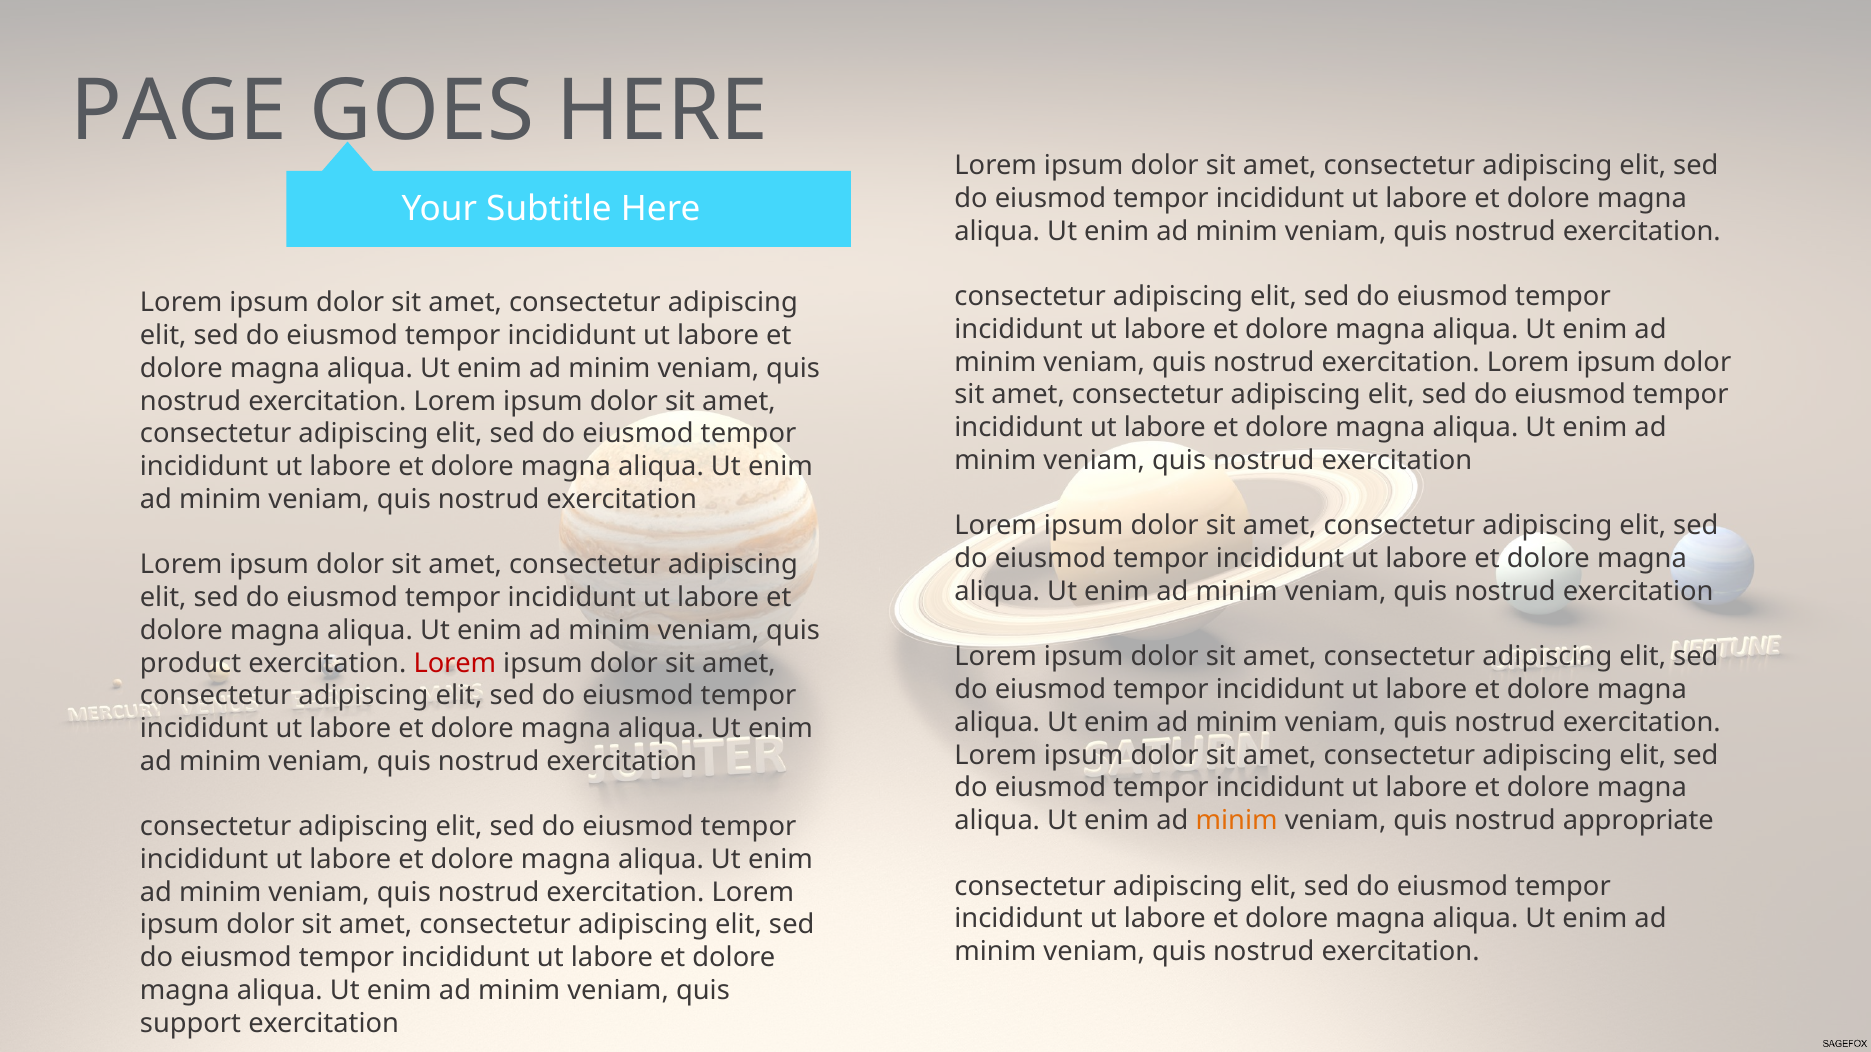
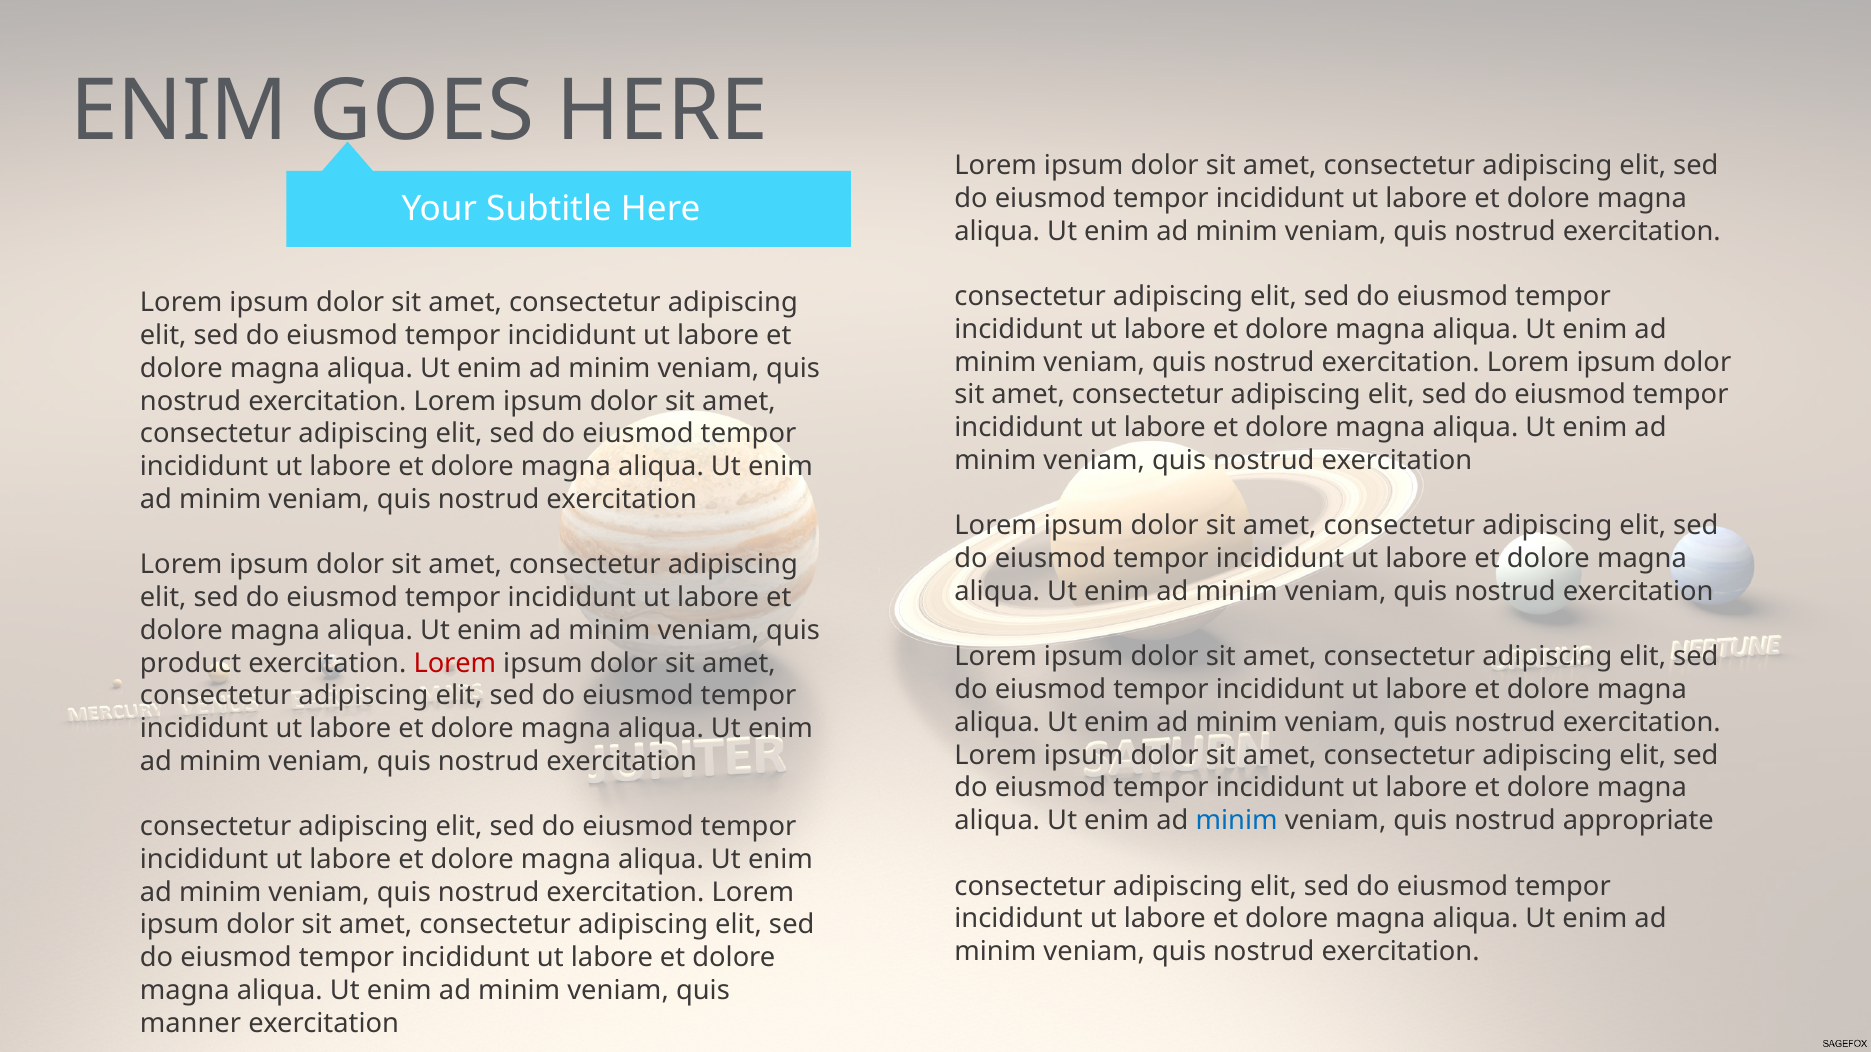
PAGE at (179, 111): PAGE -> ENIM
minim at (1237, 821) colour: orange -> blue
support: support -> manner
